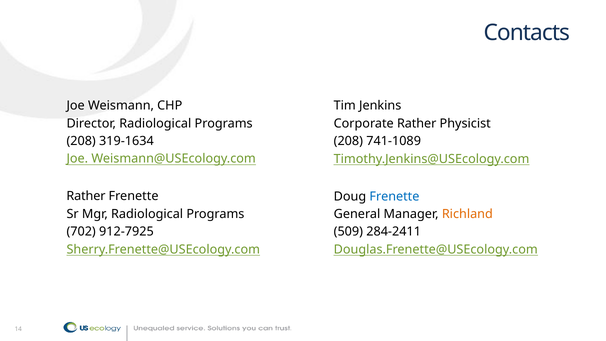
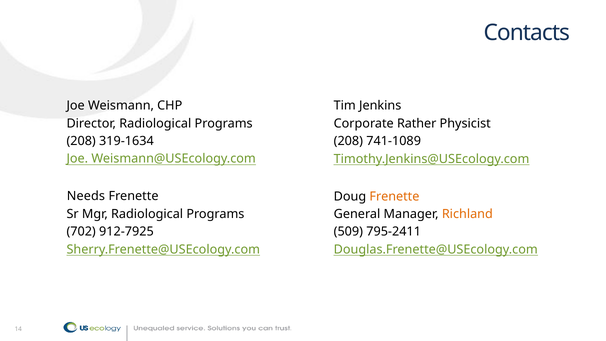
Rather at (86, 196): Rather -> Needs
Frenette at (394, 196) colour: blue -> orange
284-2411: 284-2411 -> 795-2411
